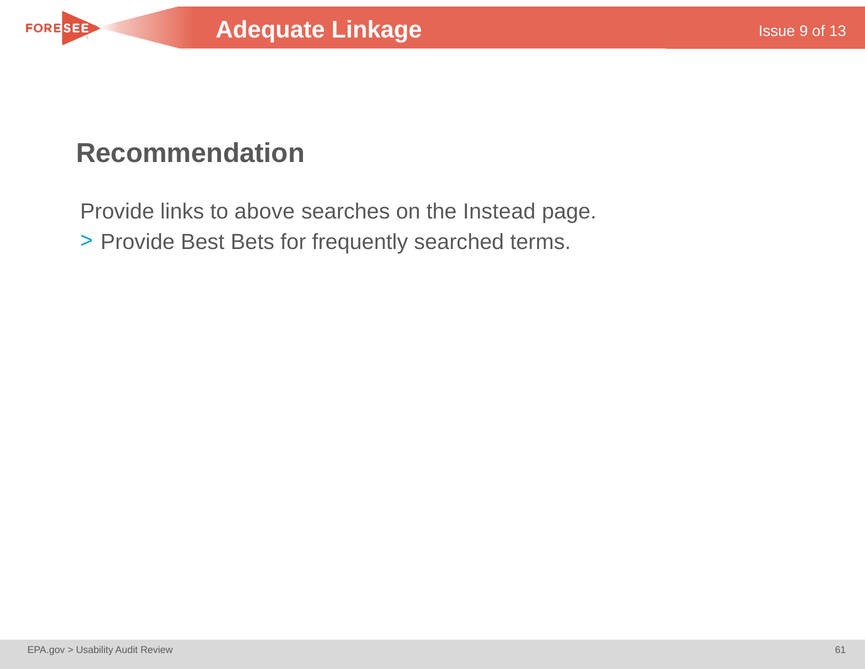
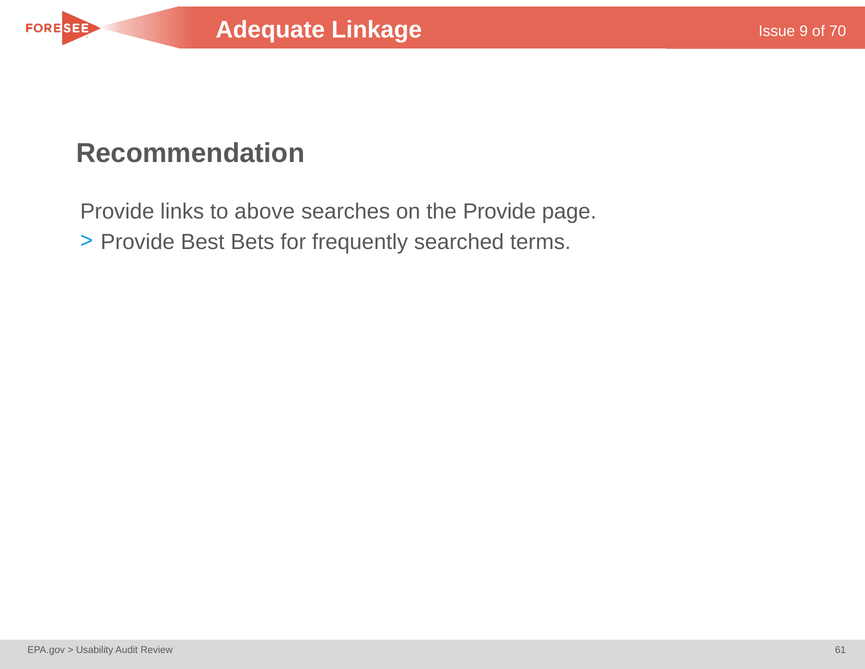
13: 13 -> 70
the Instead: Instead -> Provide
